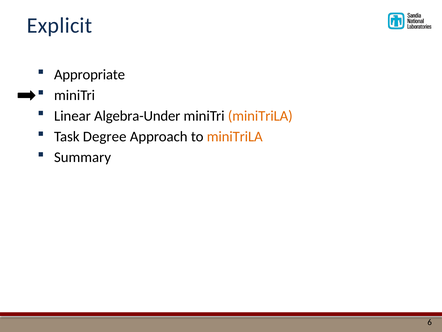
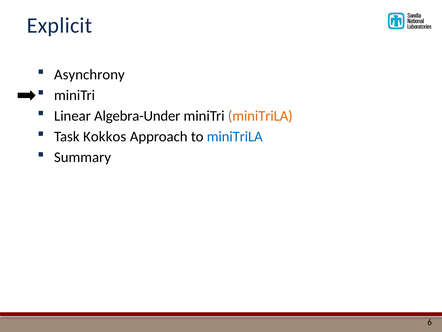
Appropriate: Appropriate -> Asynchrony
Degree: Degree -> Kokkos
miniTriLA at (235, 136) colour: orange -> blue
